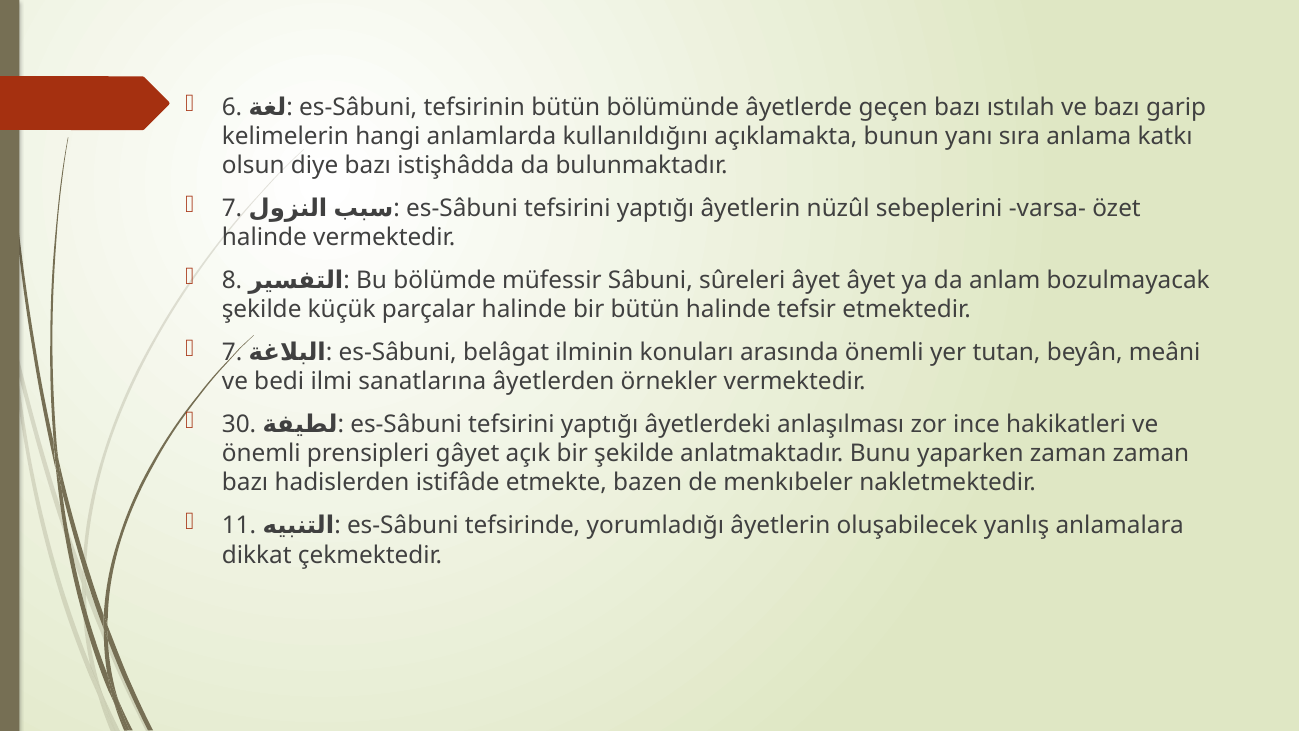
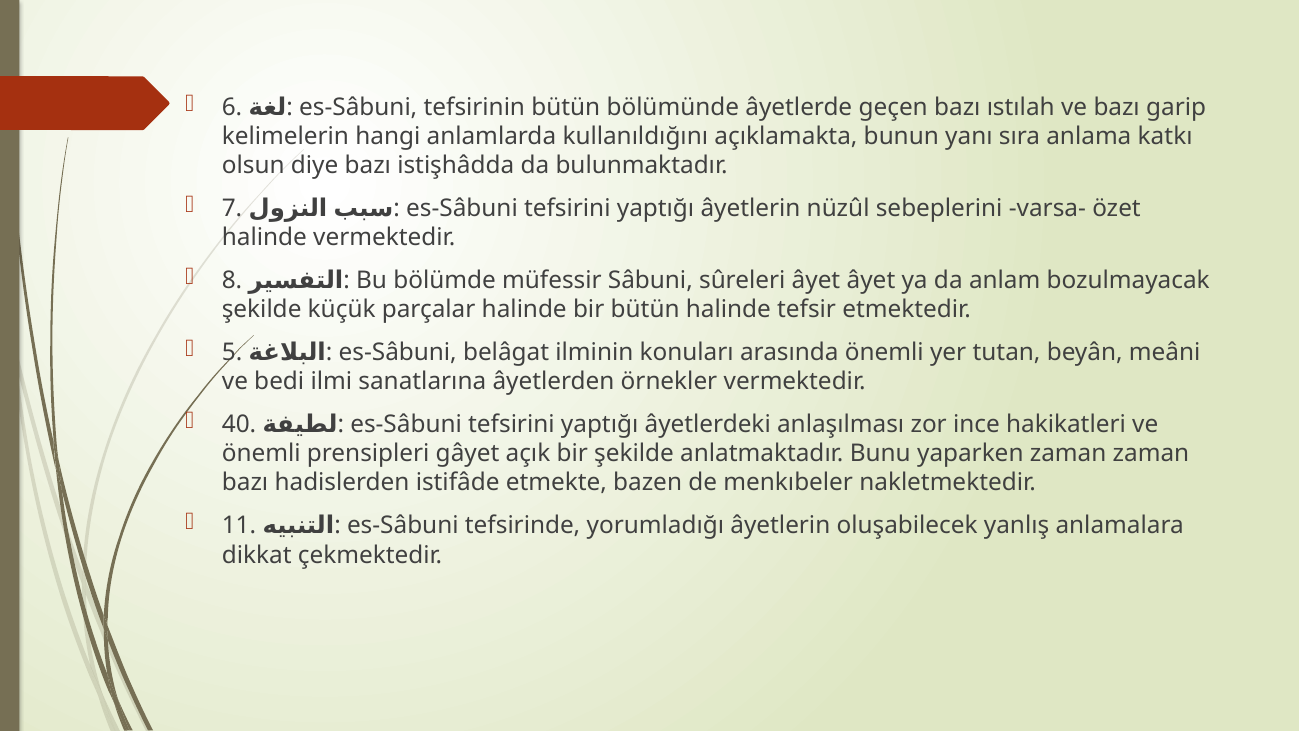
7 at (232, 352): 7 -> 5
30: 30 -> 40
